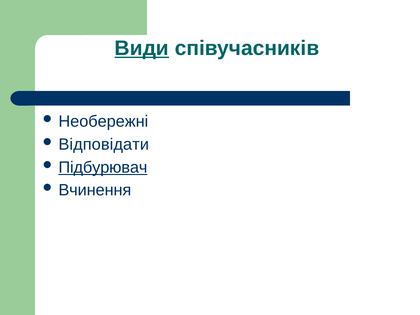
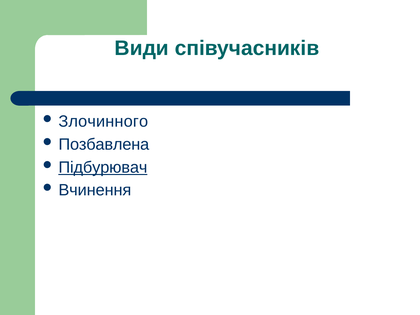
Види underline: present -> none
Необережні: Необережні -> Злочинного
Відповідати: Відповідати -> Позбавлена
